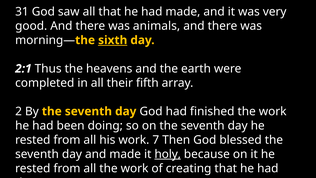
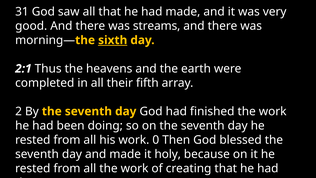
animals: animals -> streams
7: 7 -> 0
holy underline: present -> none
